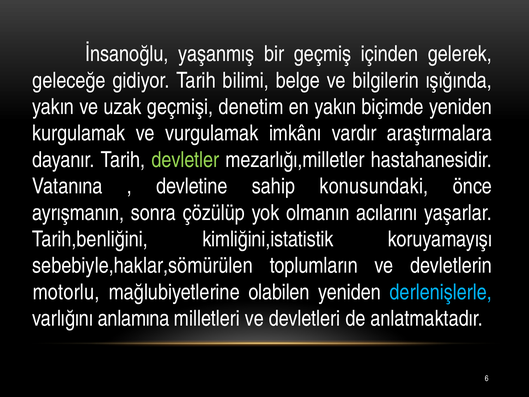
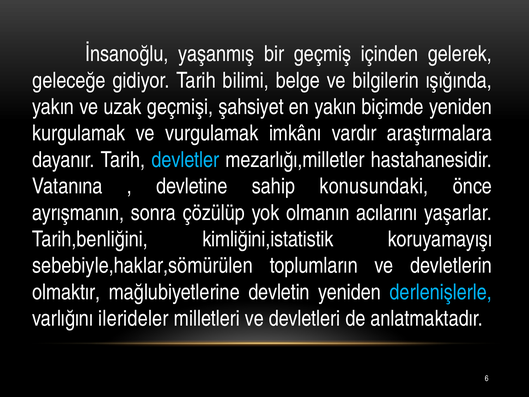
denetim: denetim -> şahsiyet
devletler colour: light green -> light blue
motorlu: motorlu -> olmaktır
olabilen: olabilen -> devletin
anlamına: anlamına -> ilerideler
